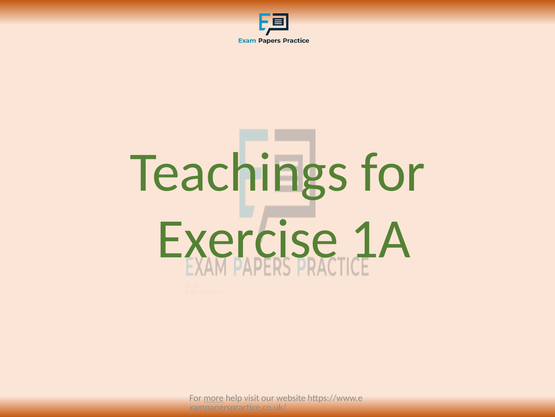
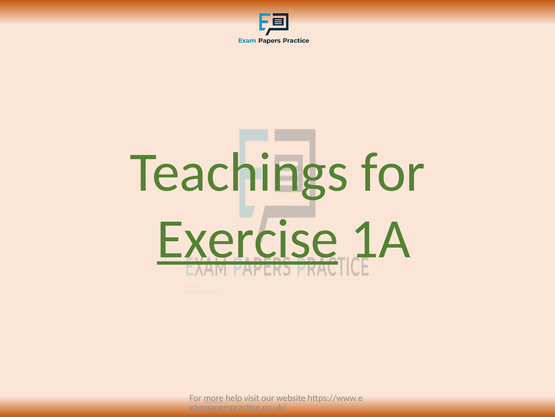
Exercise underline: none -> present
